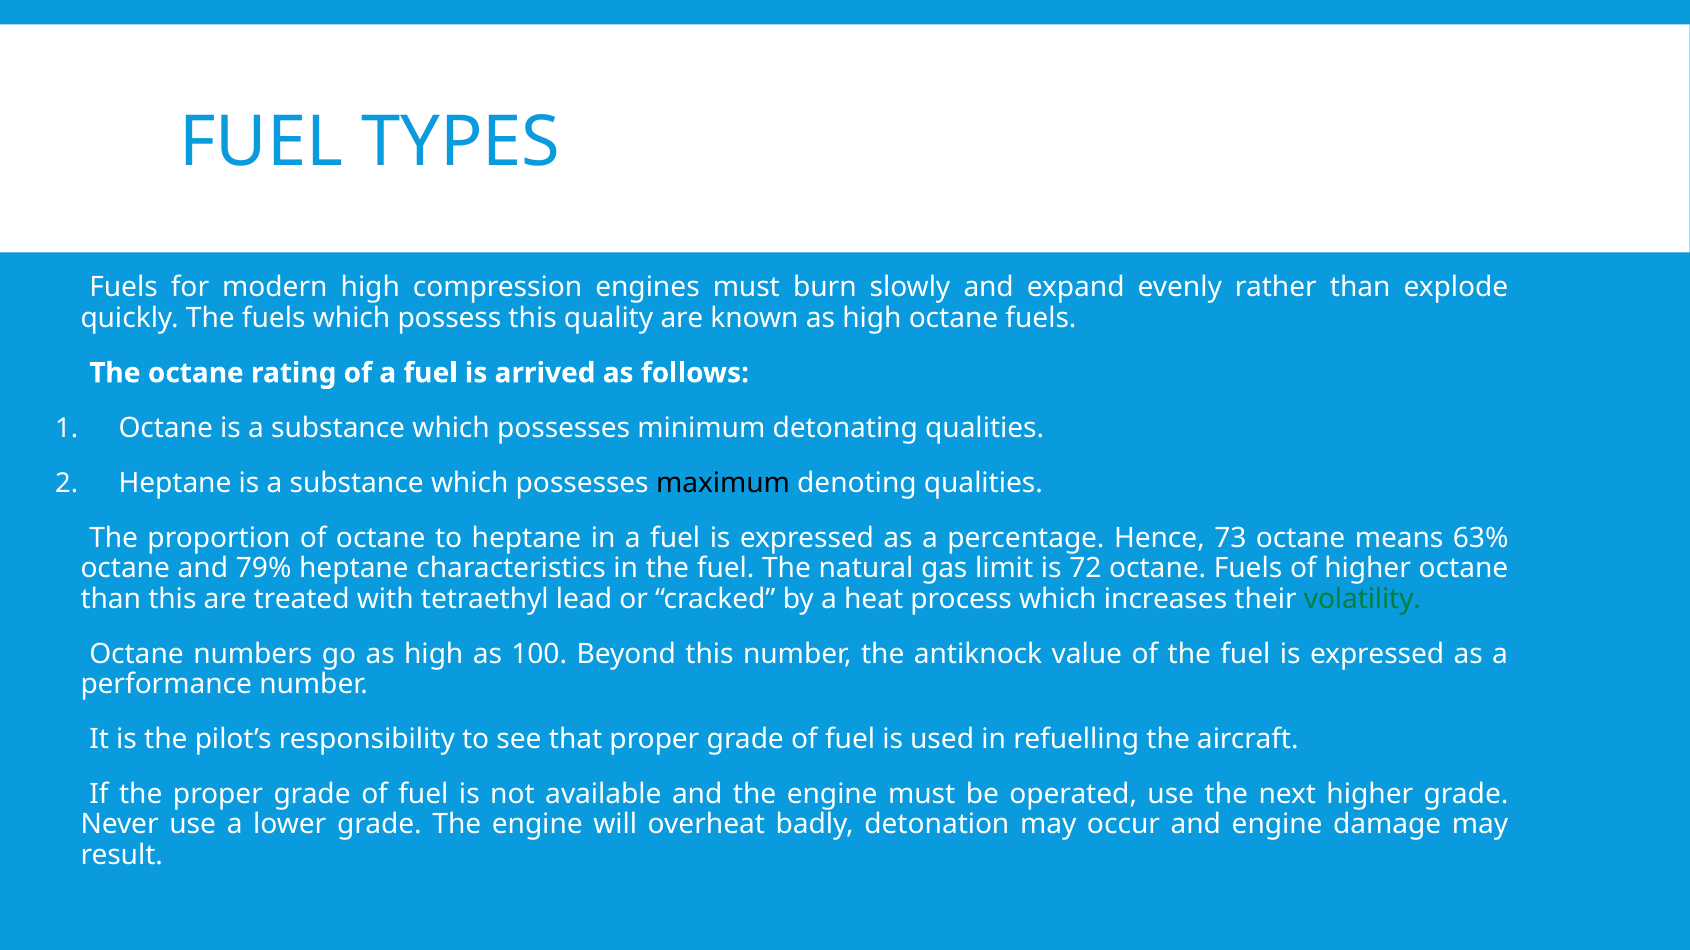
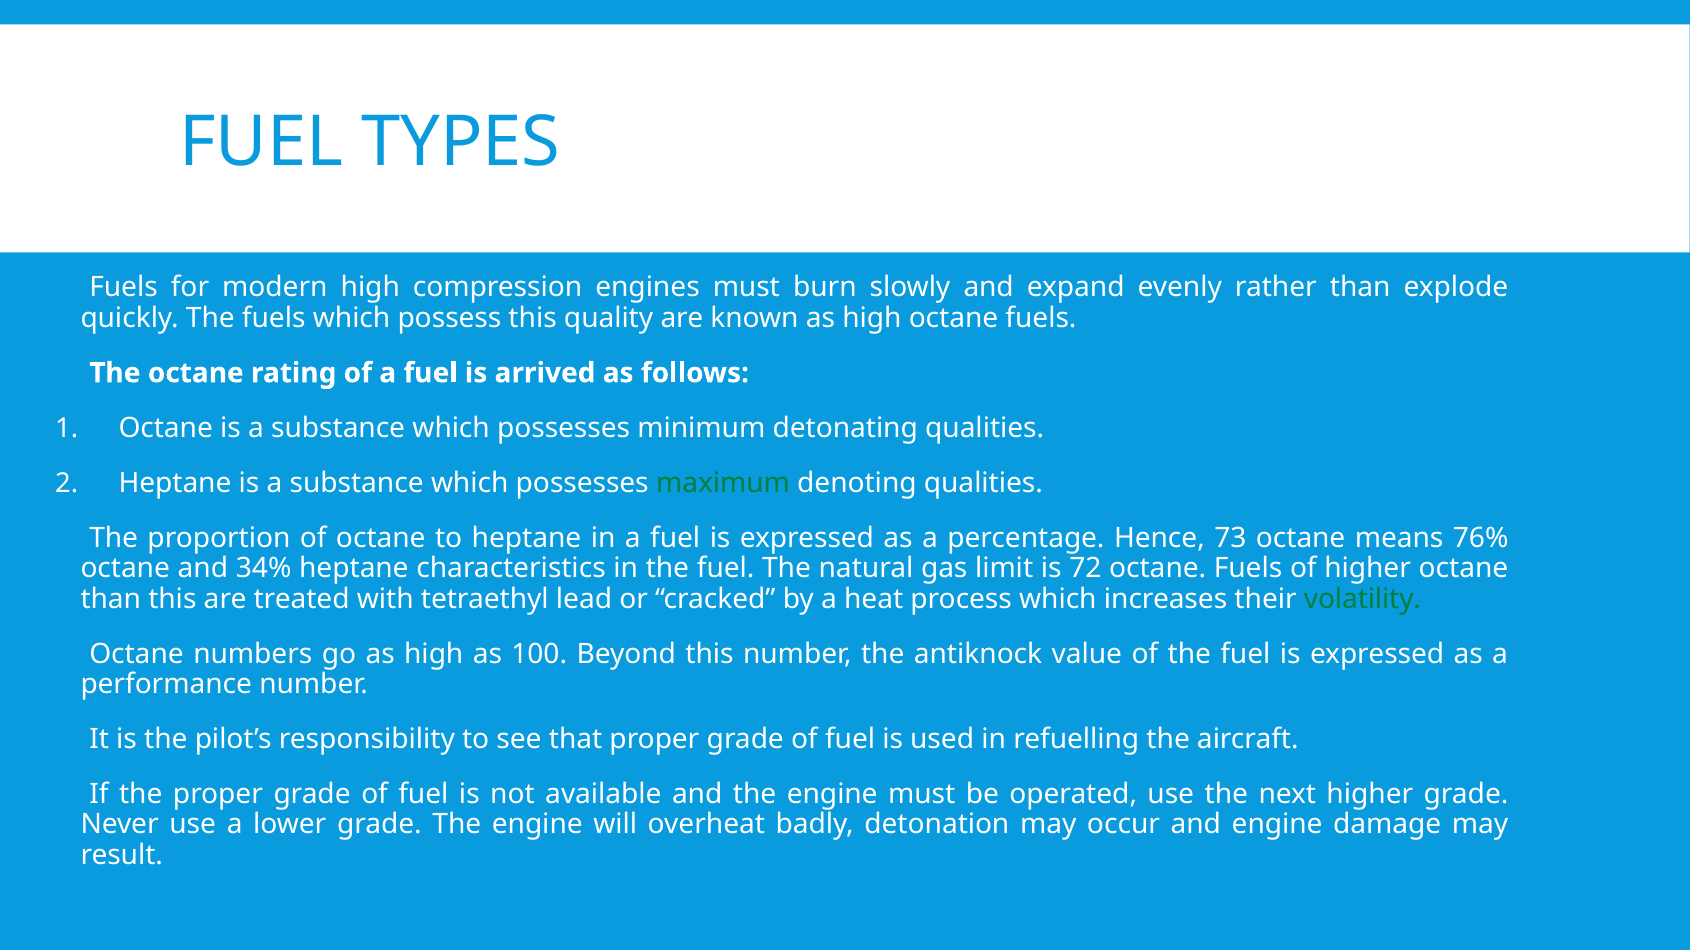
maximum colour: black -> green
63%: 63% -> 76%
79%: 79% -> 34%
